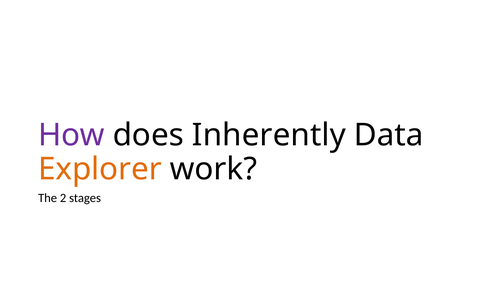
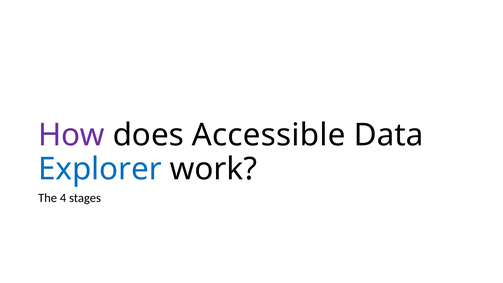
Inherently: Inherently -> Accessible
Explorer colour: orange -> blue
2: 2 -> 4
